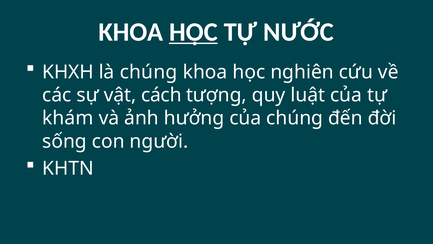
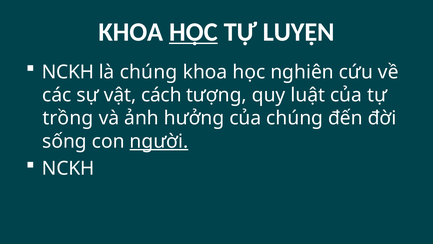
NƯỚC: NƯỚC -> LUYỆN
KHXH at (68, 72): KHXH -> NCKH
khám: khám -> trồng
người underline: none -> present
KHTN at (68, 168): KHTN -> NCKH
